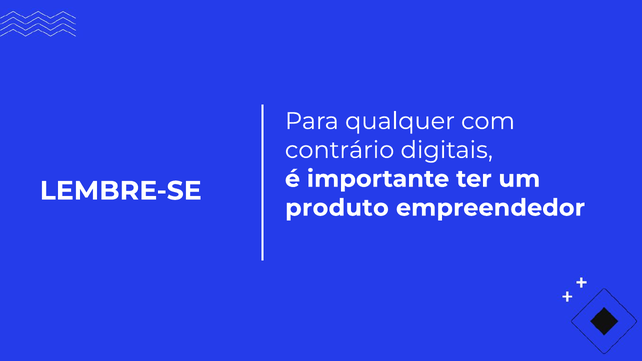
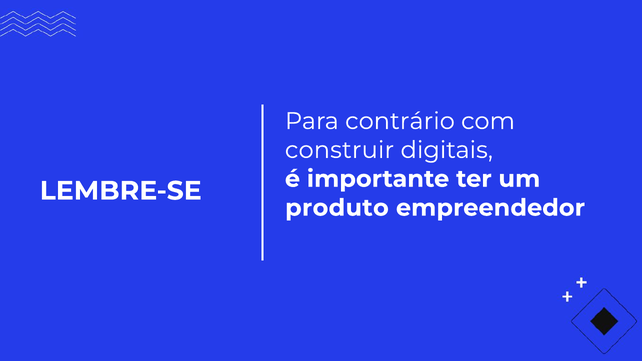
qualquer: qualquer -> contrário
contrário: contrário -> construir
